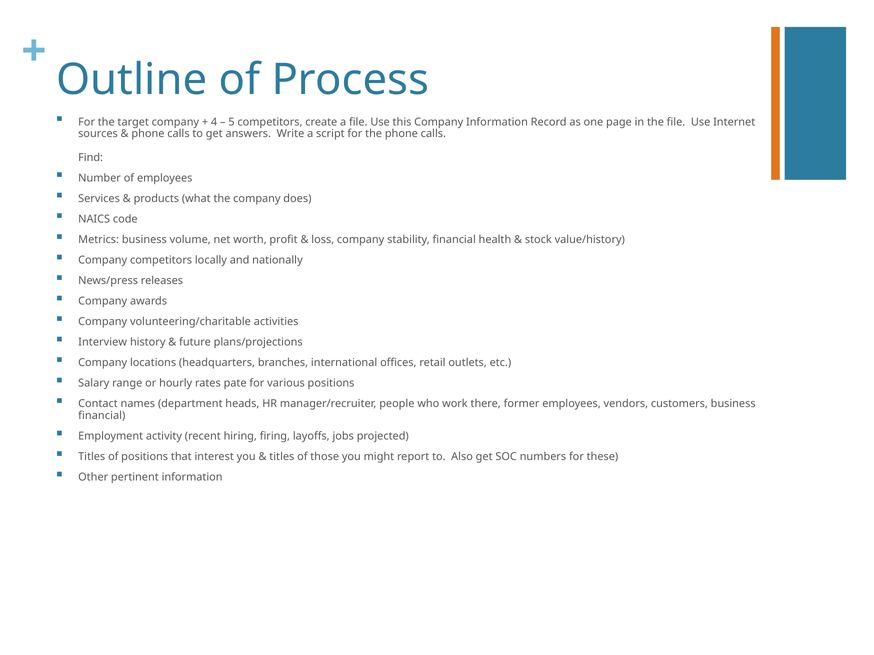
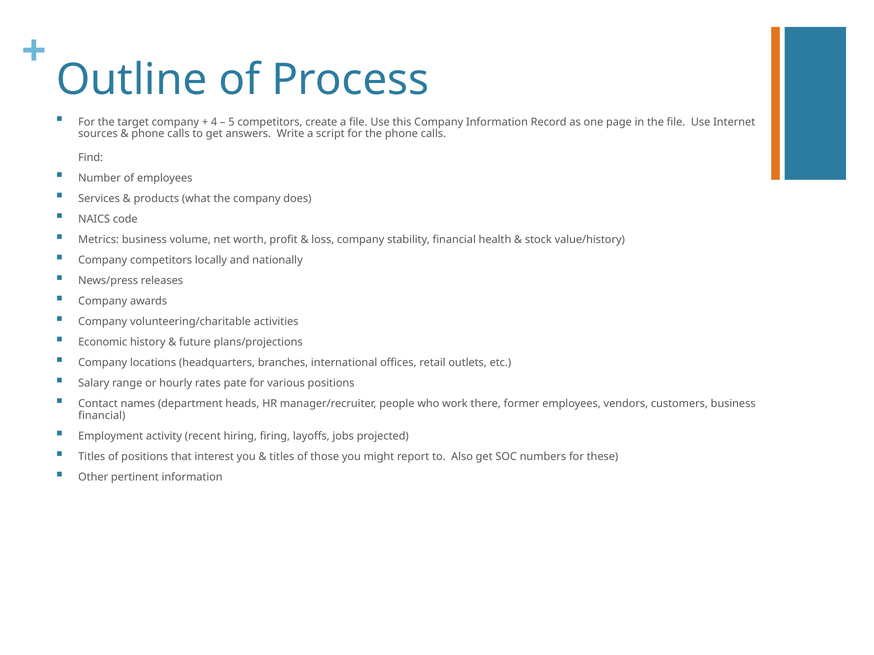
Interview: Interview -> Economic
